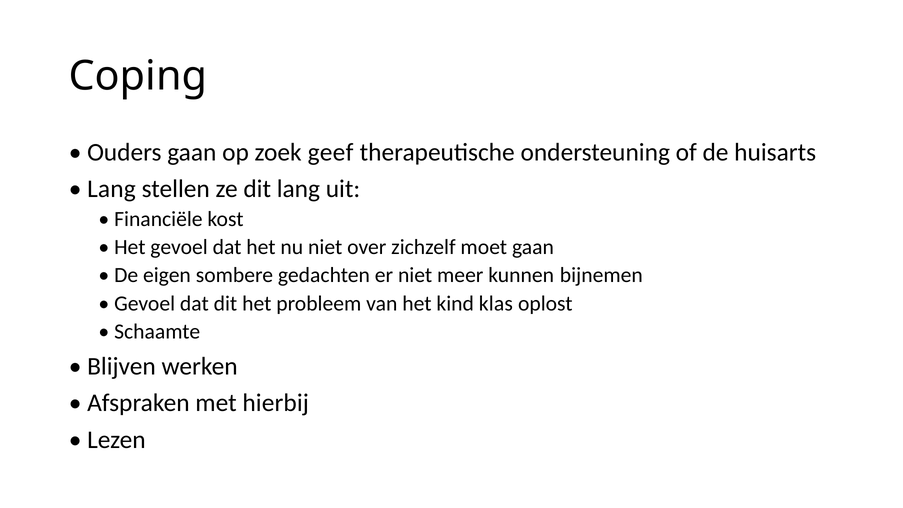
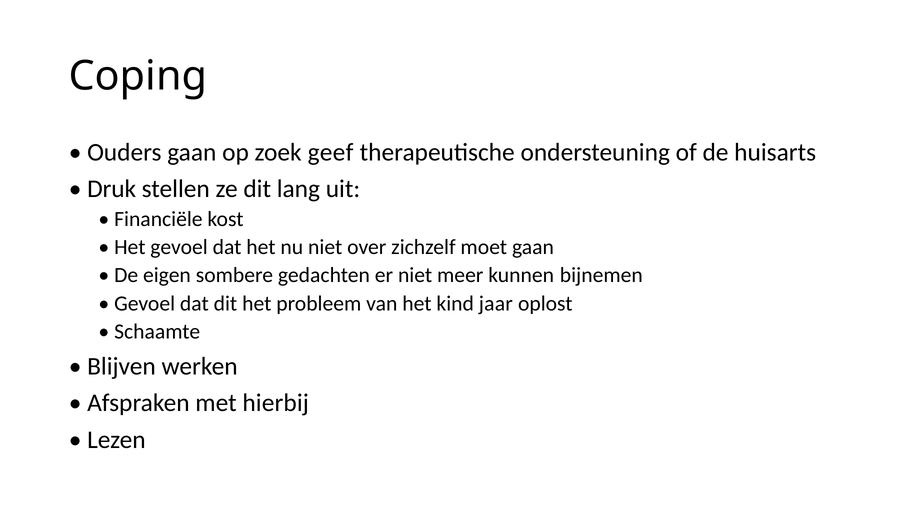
Lang at (111, 189): Lang -> Druk
klas: klas -> jaar
